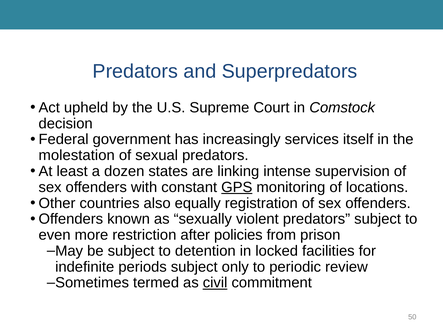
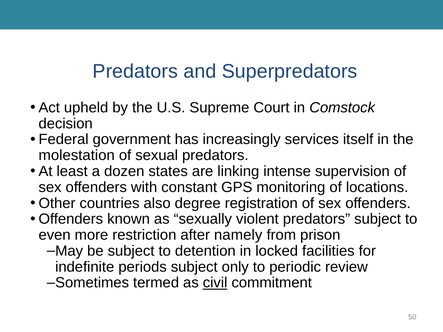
GPS underline: present -> none
equally: equally -> degree
policies: policies -> namely
